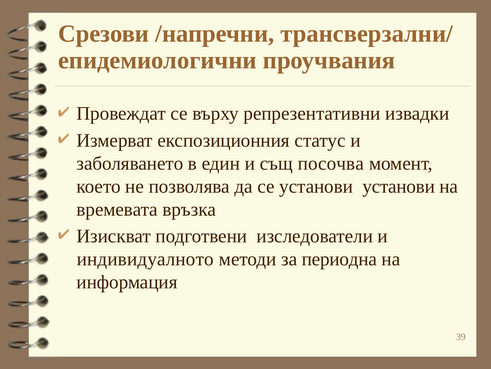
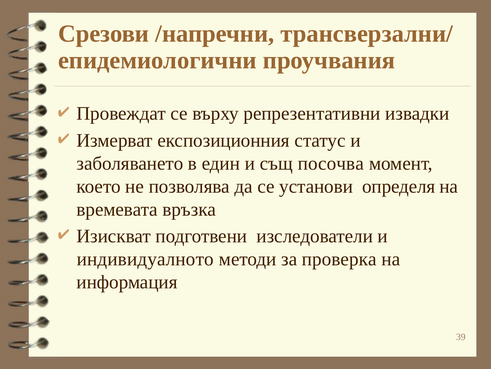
установи установи: установи -> определя
периодна: периодна -> проверка
